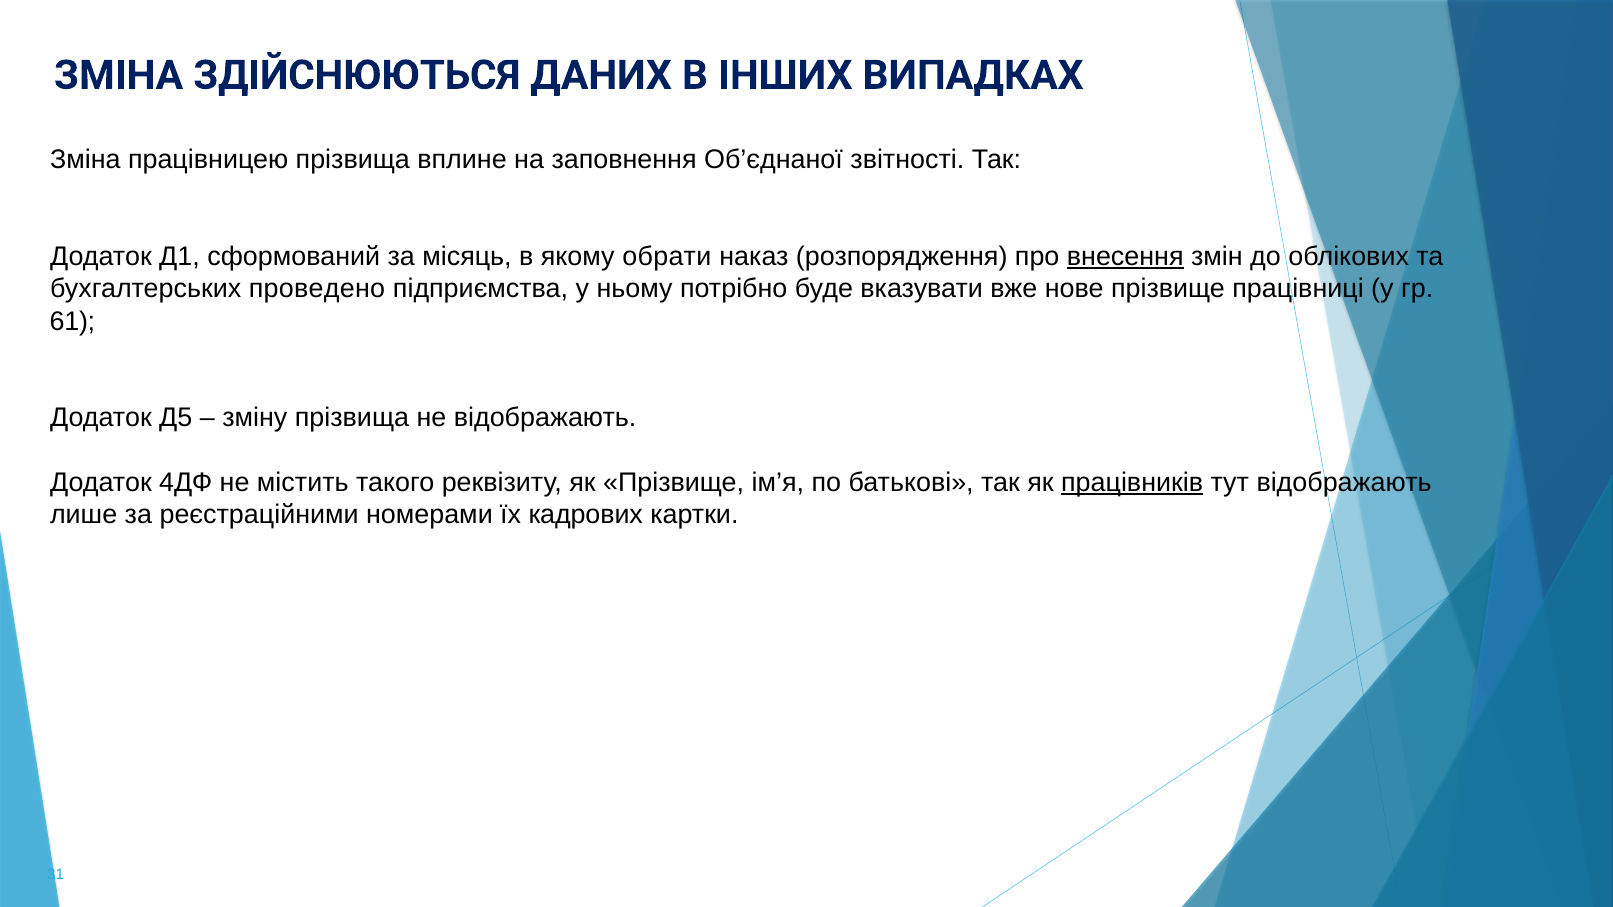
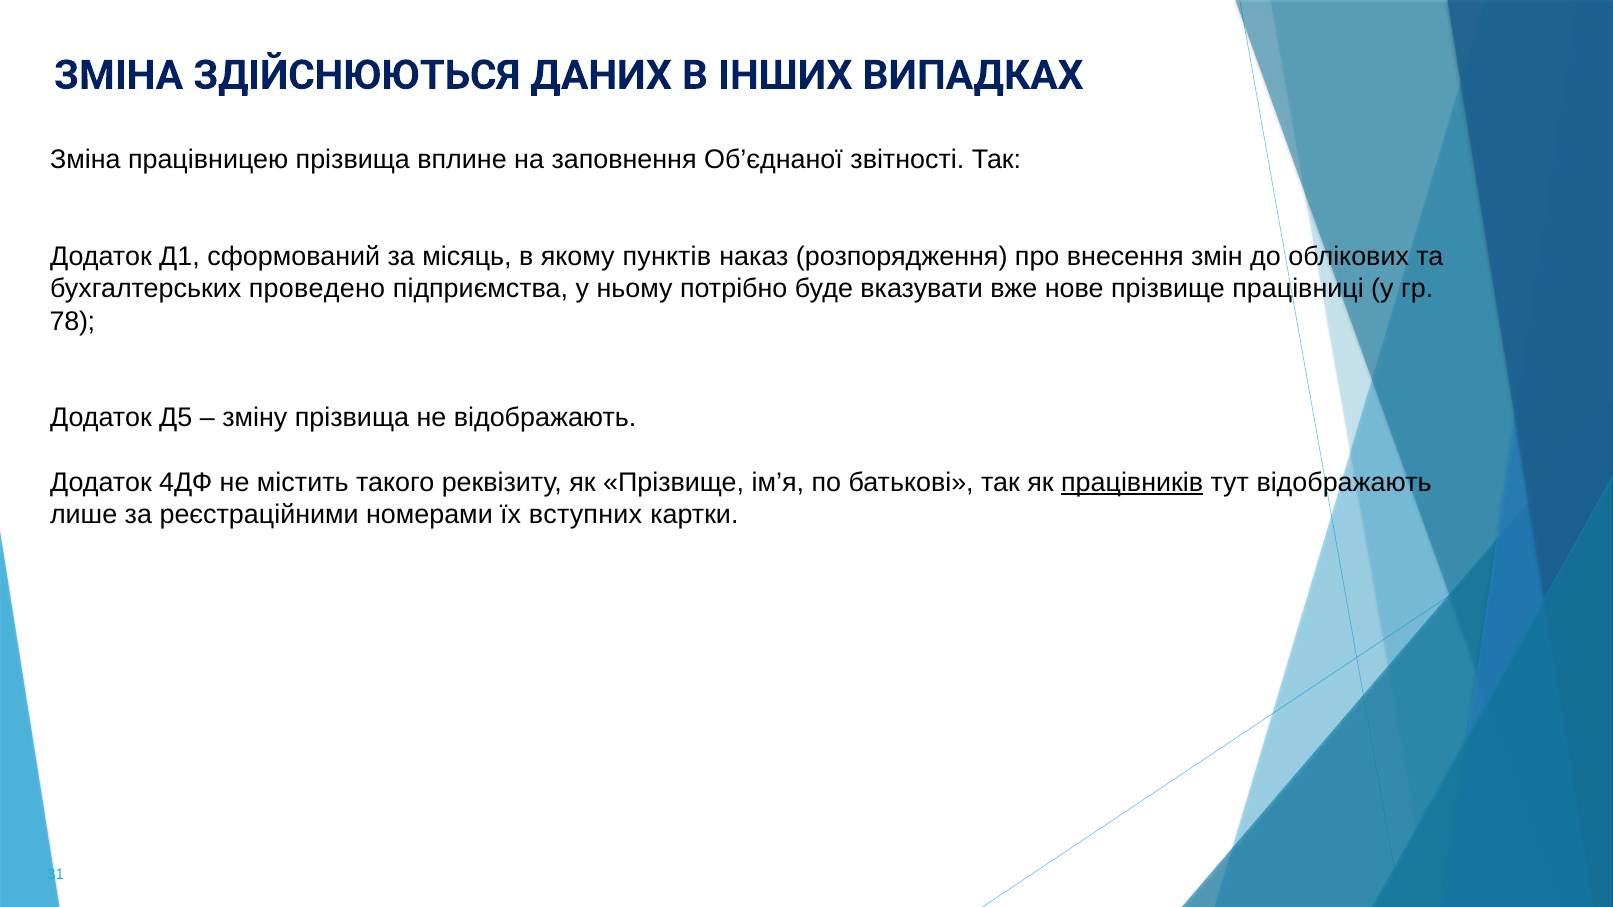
обрати: обрати -> пунктів
внесення underline: present -> none
61: 61 -> 78
кадрових: кадрових -> вступних
